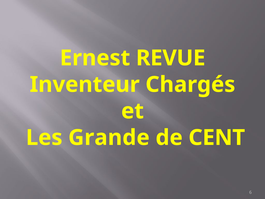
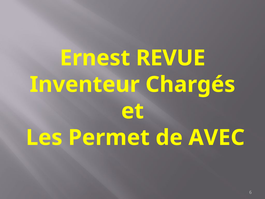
Grande: Grande -> Permet
CENT: CENT -> AVEC
